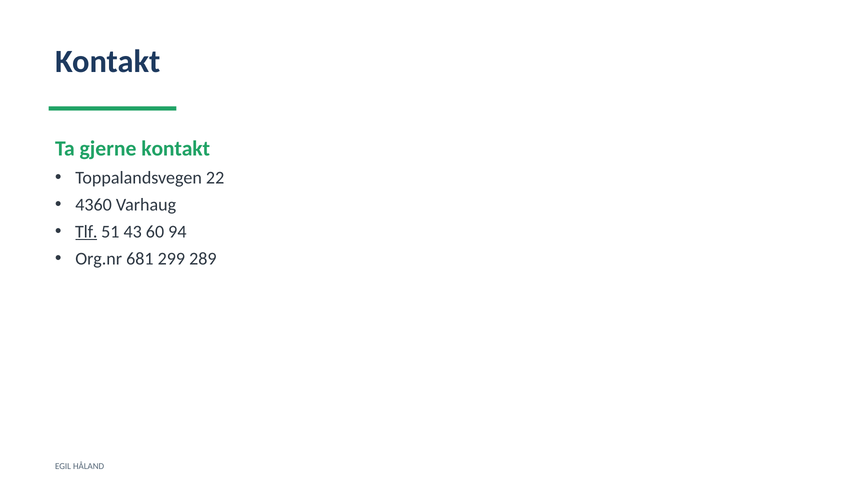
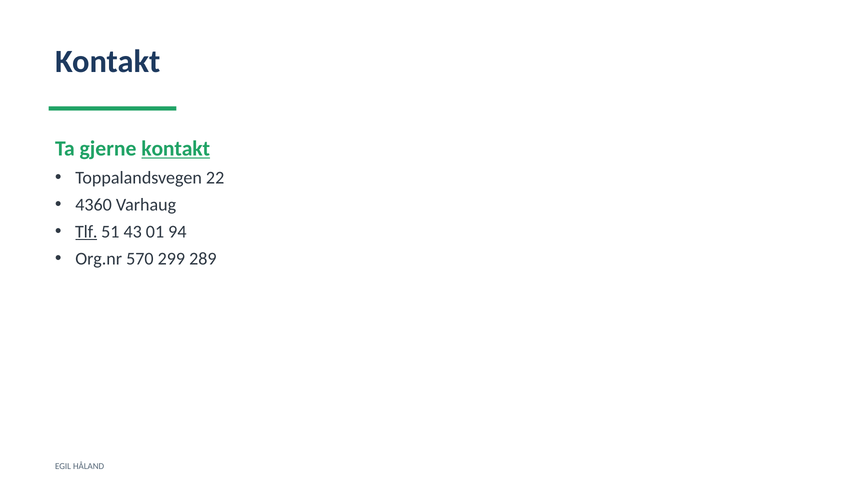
kontakt at (176, 149) underline: none -> present
60: 60 -> 01
681: 681 -> 570
